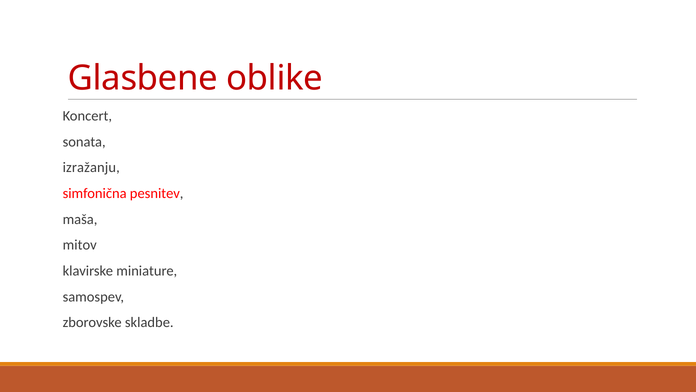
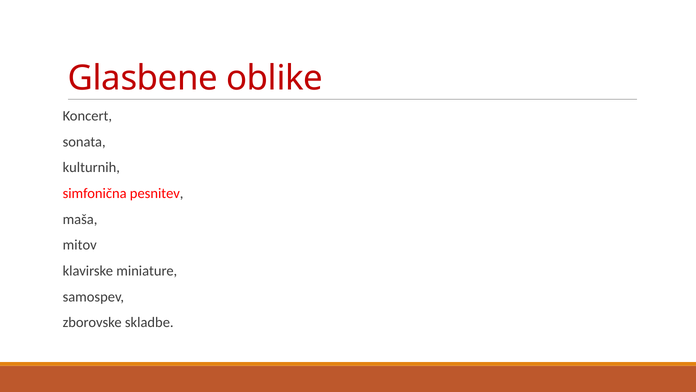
izražanju: izražanju -> kulturnih
